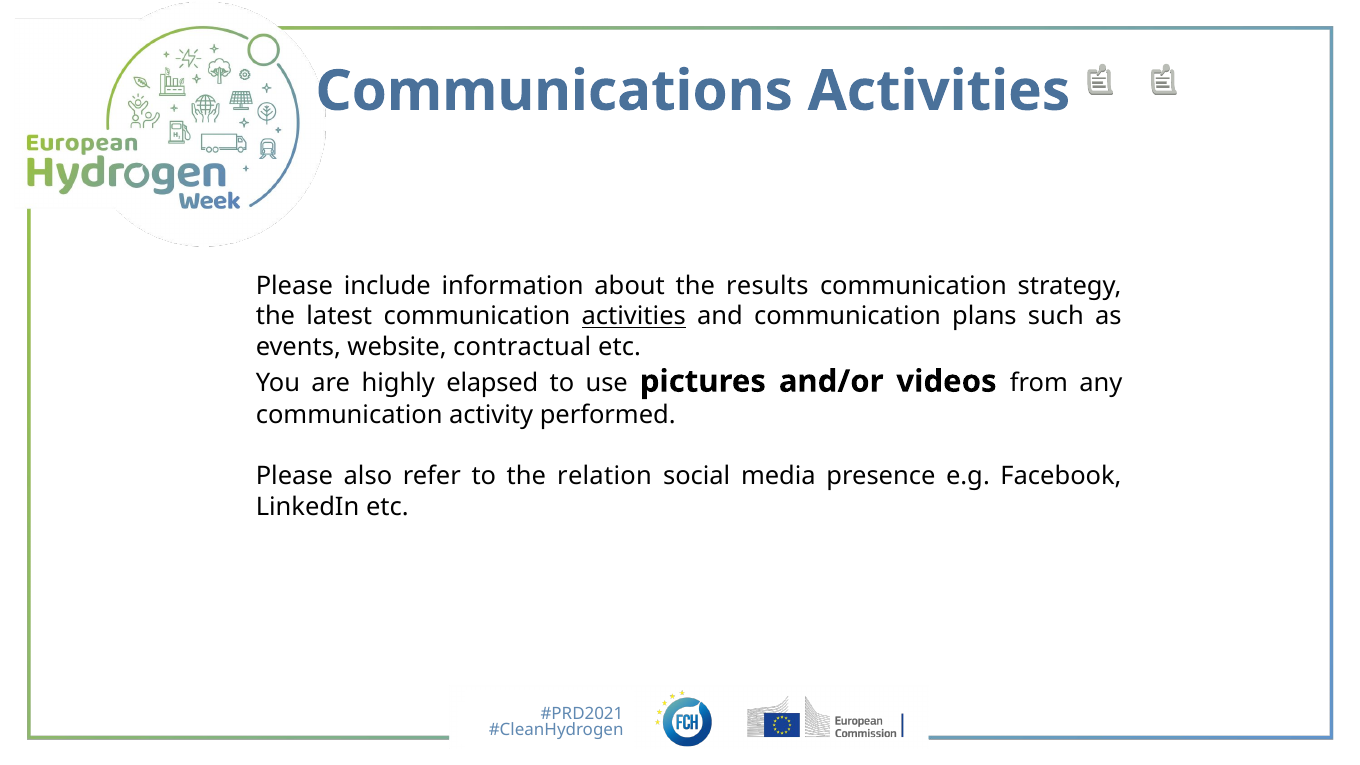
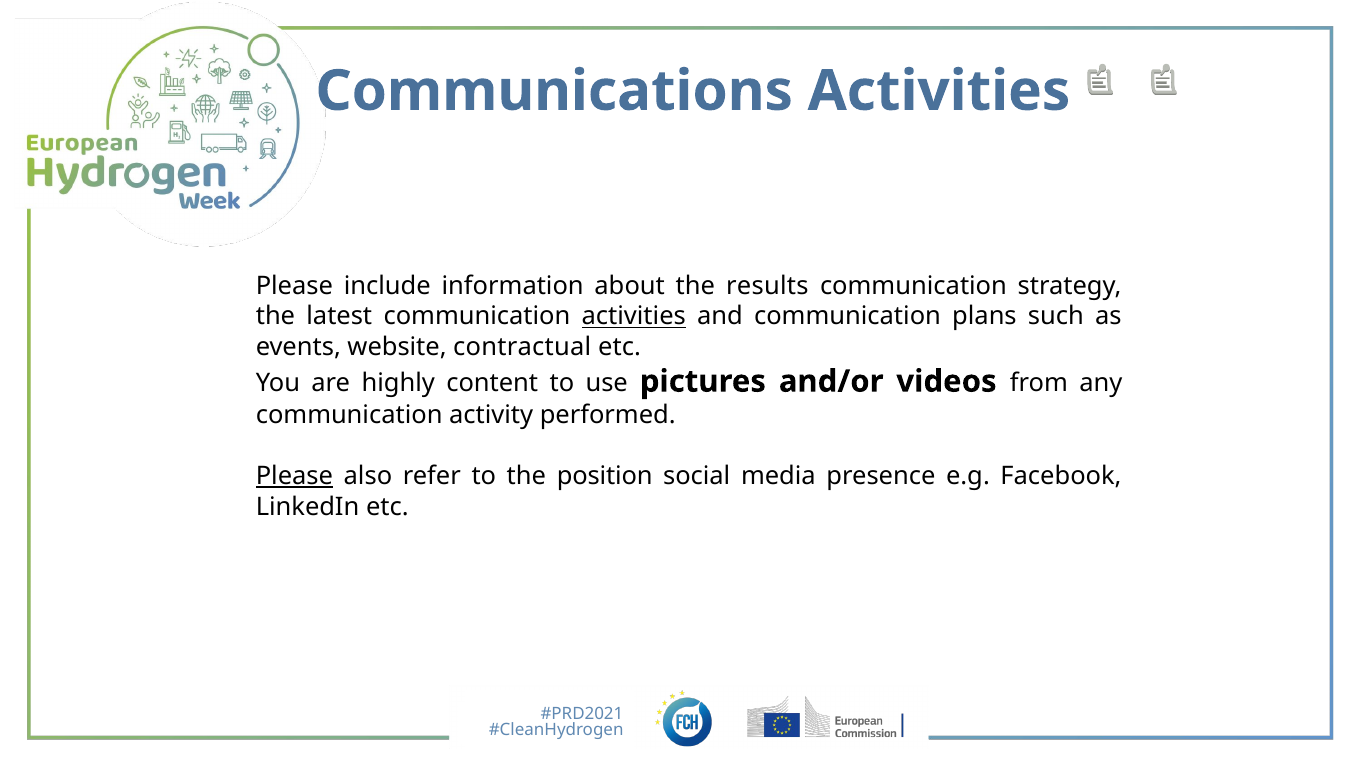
elapsed: elapsed -> content
Please at (294, 476) underline: none -> present
relation: relation -> position
